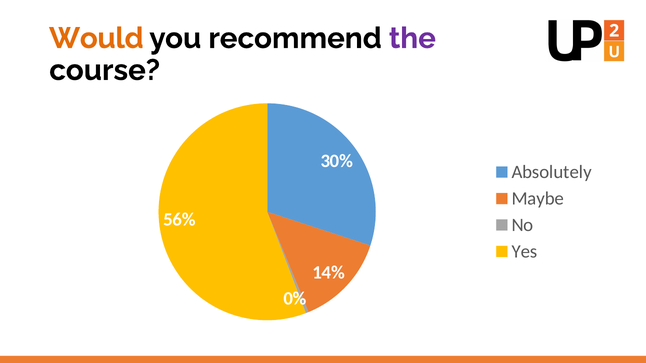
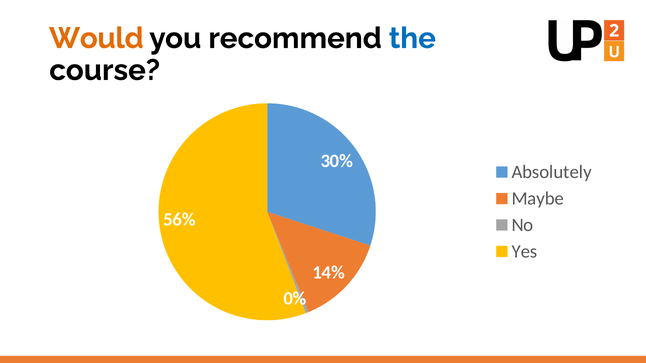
the colour: purple -> blue
